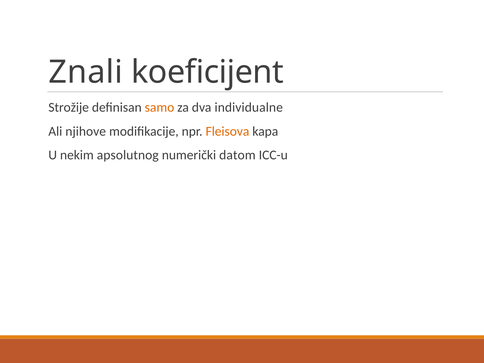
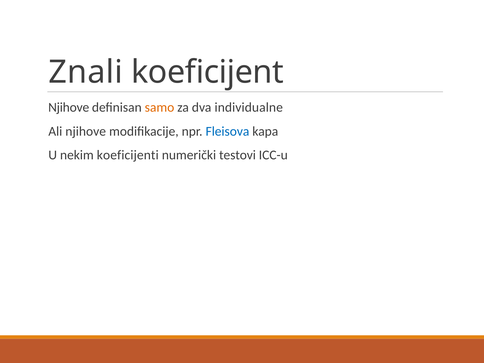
Strožije at (69, 107): Strožije -> Njihove
Fleisova colour: orange -> blue
apsolutnog: apsolutnog -> koeficijenti
datom: datom -> testovi
